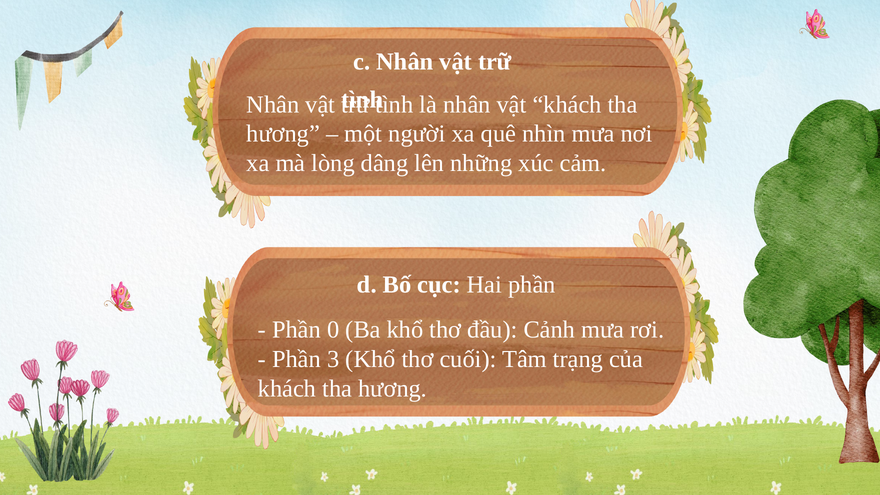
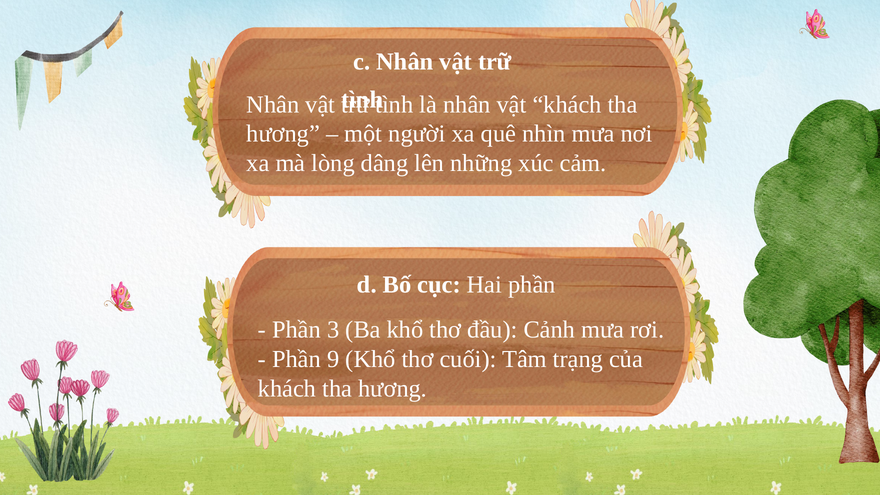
0: 0 -> 3
3: 3 -> 9
